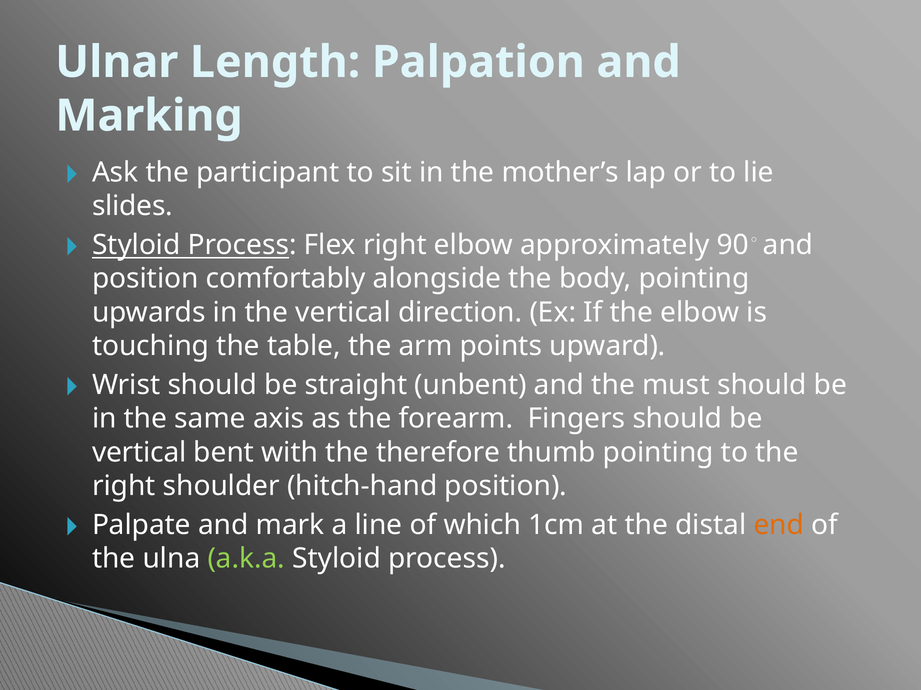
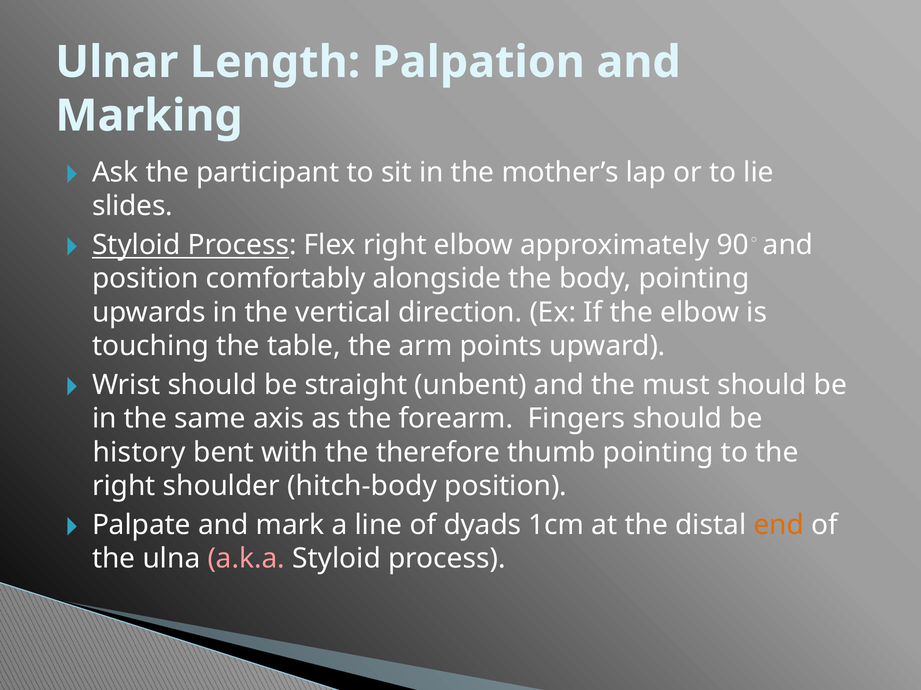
vertical at (139, 453): vertical -> history
hitch-hand: hitch-hand -> hitch-body
which: which -> dyads
a.k.a colour: light green -> pink
